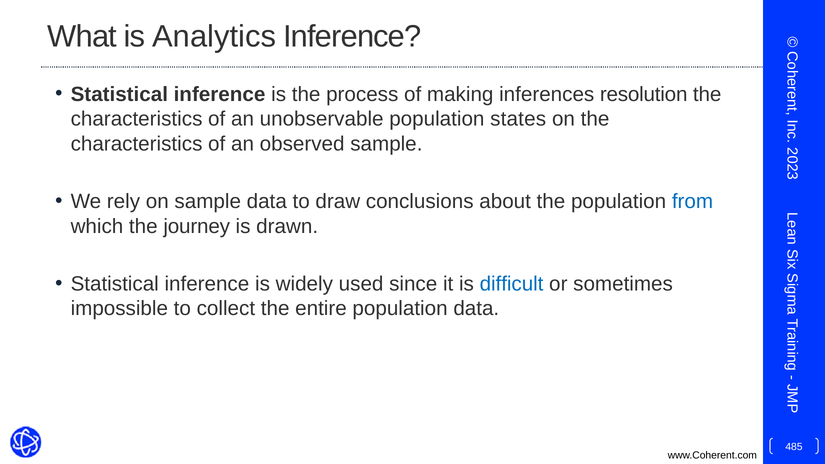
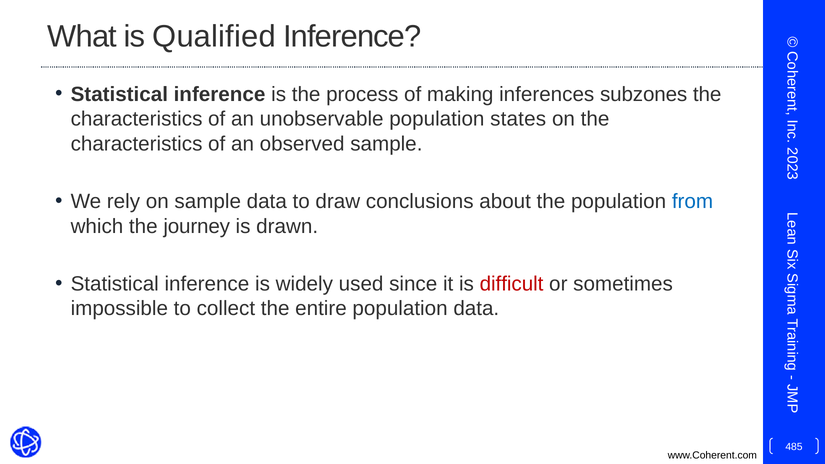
Analytics: Analytics -> Qualified
resolution: resolution -> subzones
difficult colour: blue -> red
